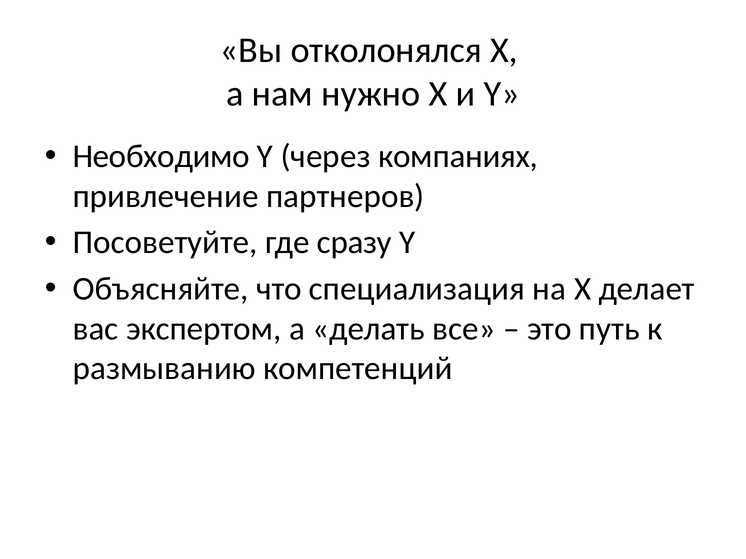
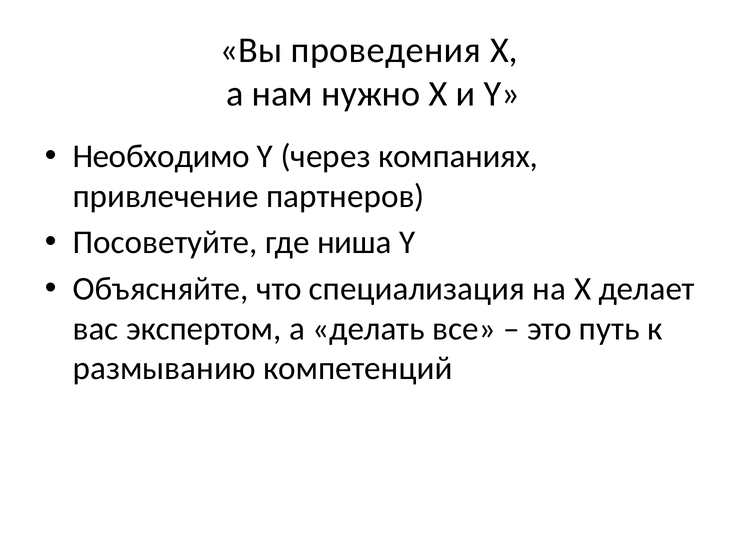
отколонялся: отколонялся -> проведения
сразу: сразу -> ниша
